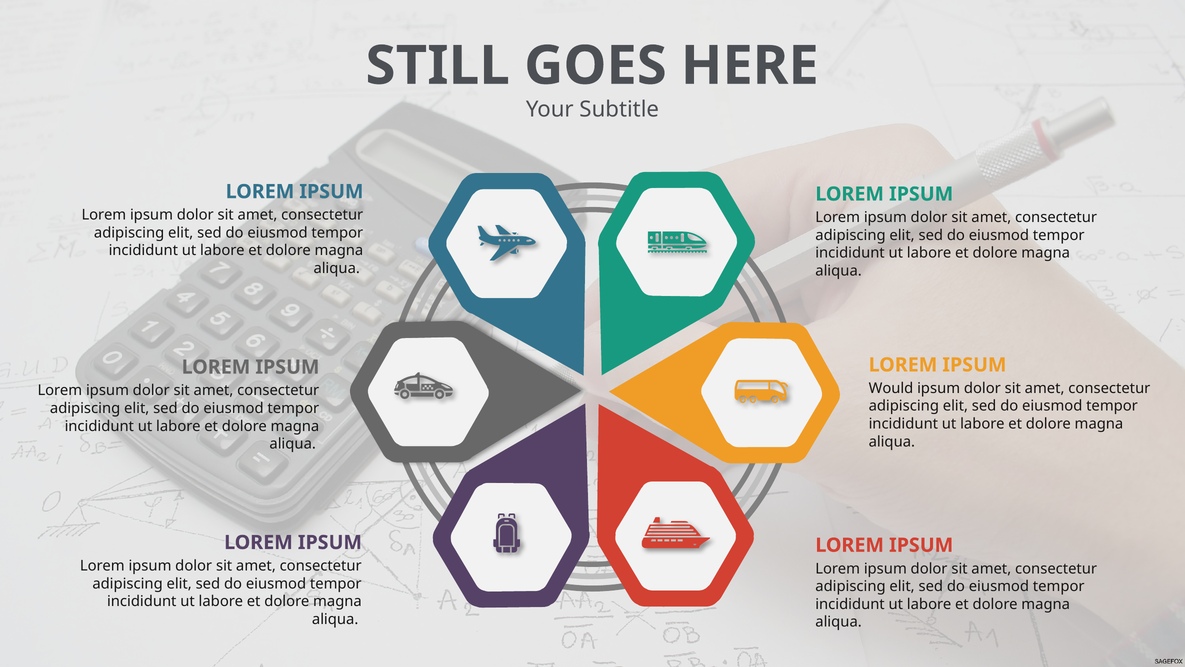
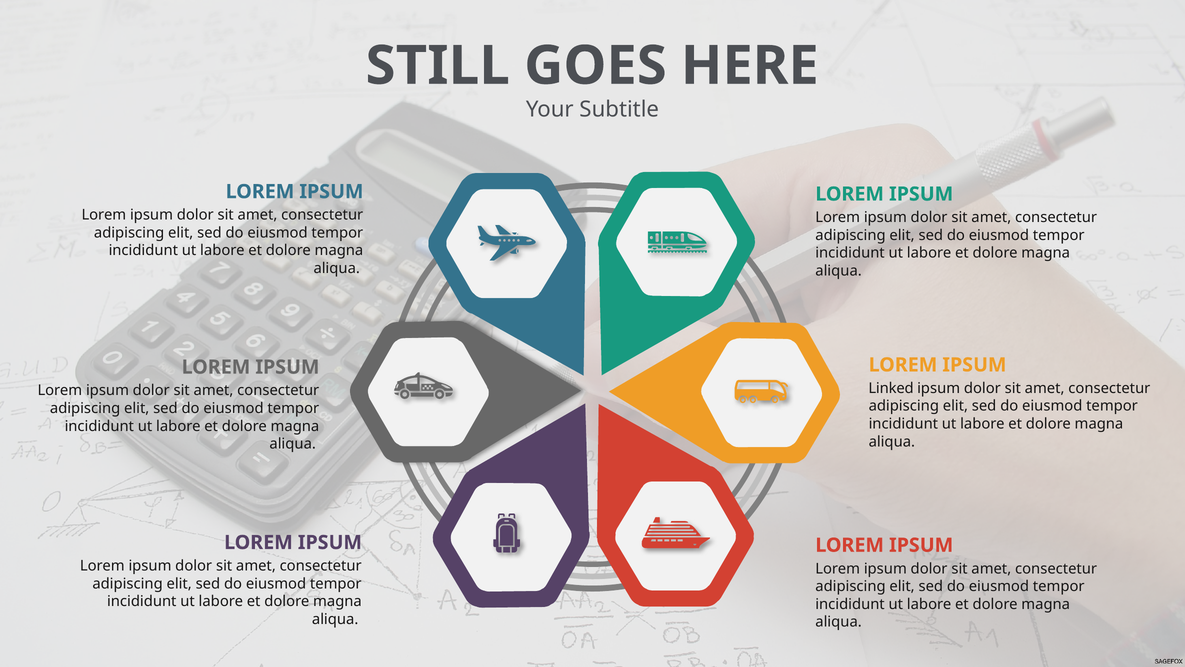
Would: Would -> Linked
